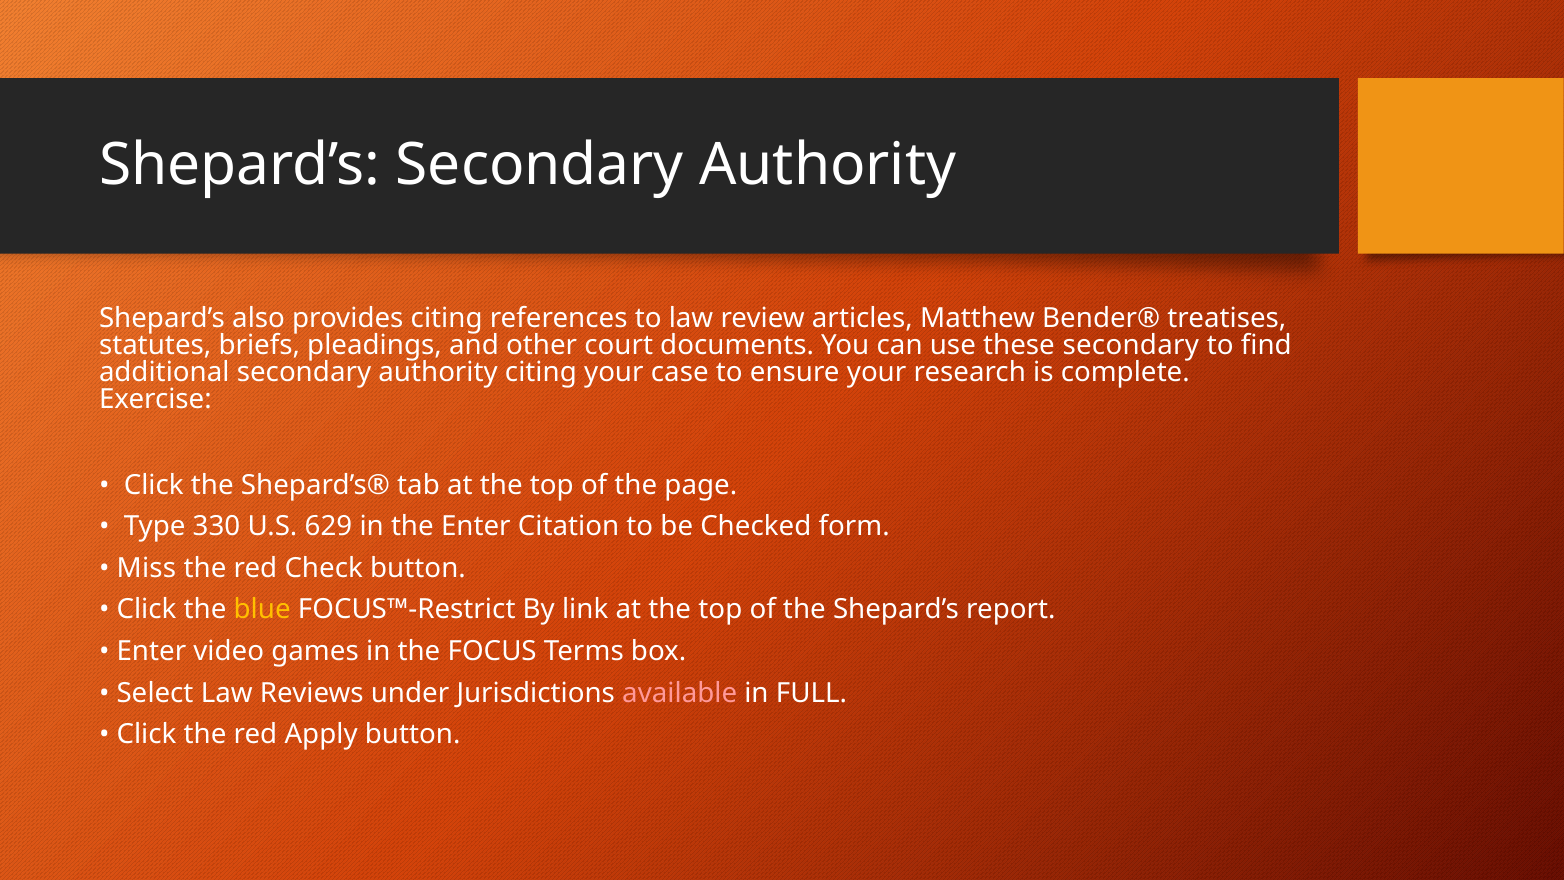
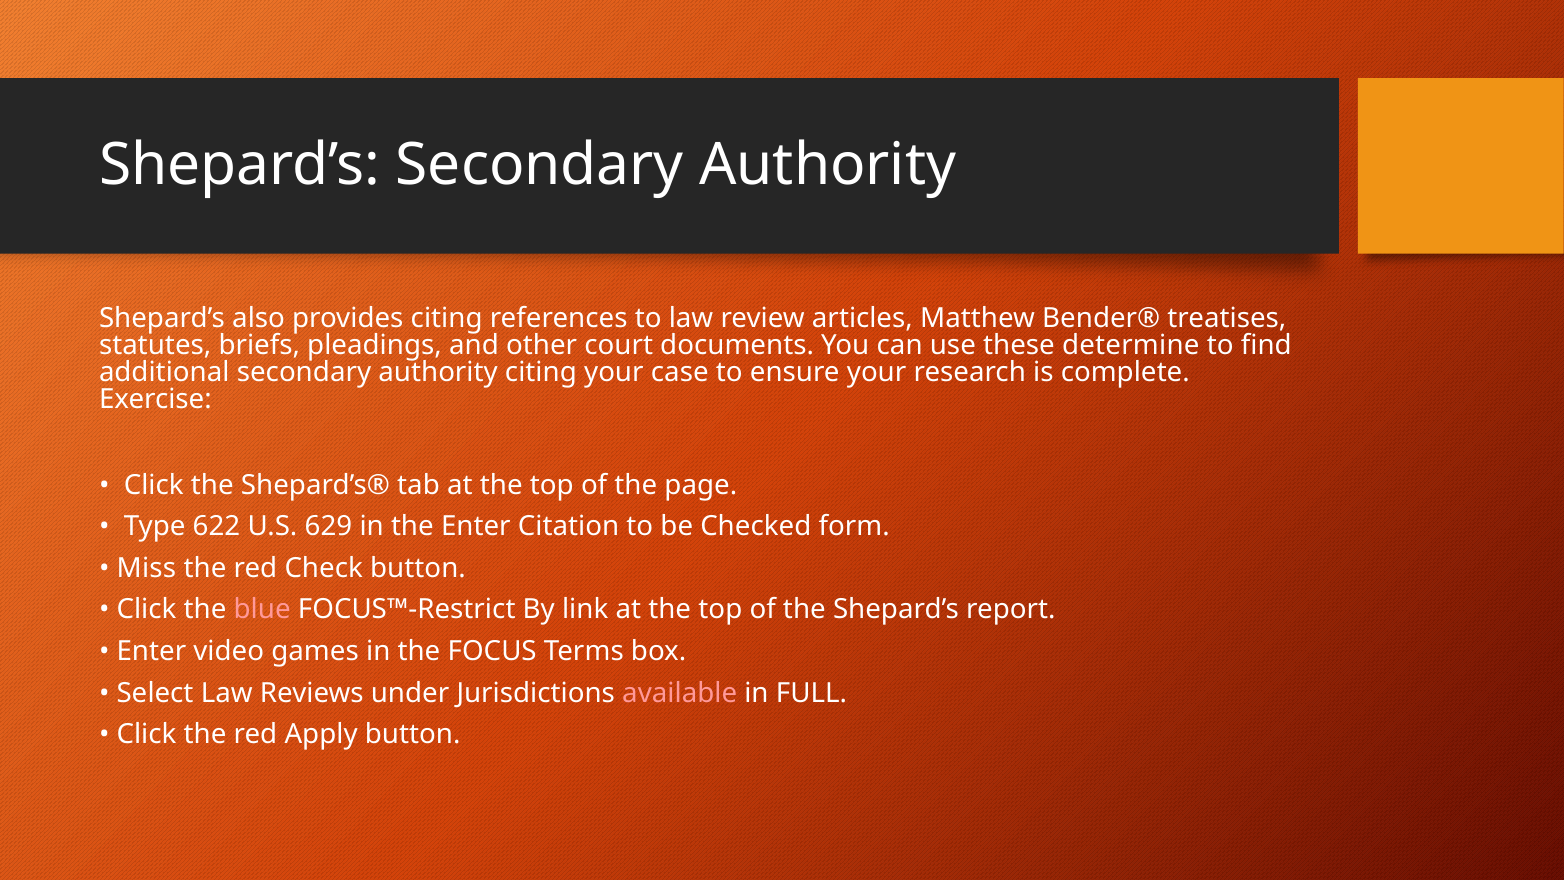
these secondary: secondary -> determine
330: 330 -> 622
blue colour: yellow -> pink
